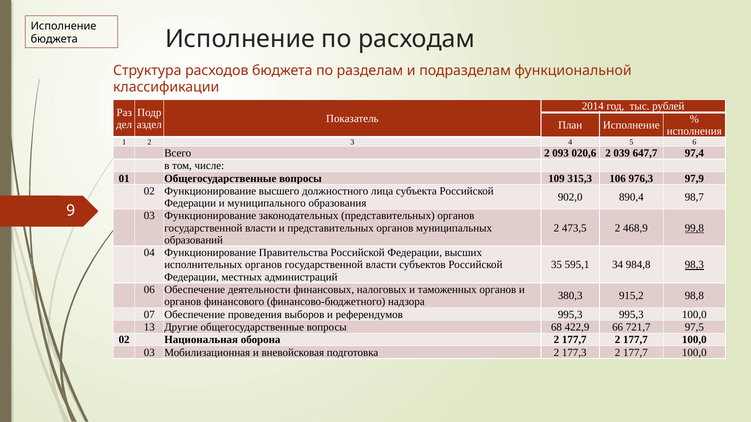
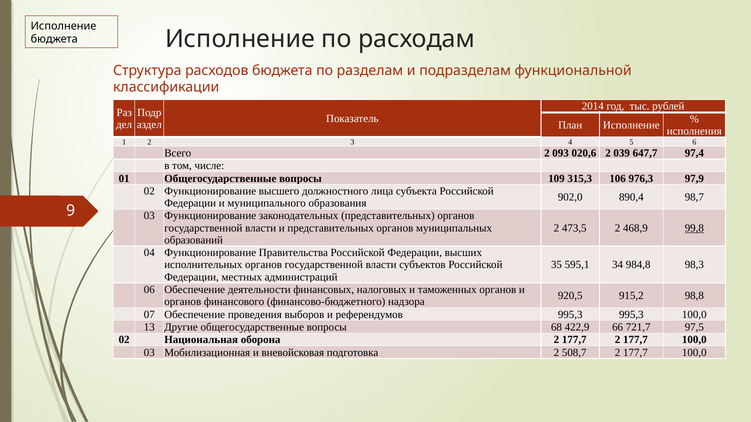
98,3 underline: present -> none
380,3: 380,3 -> 920,5
177,3: 177,3 -> 508,7
